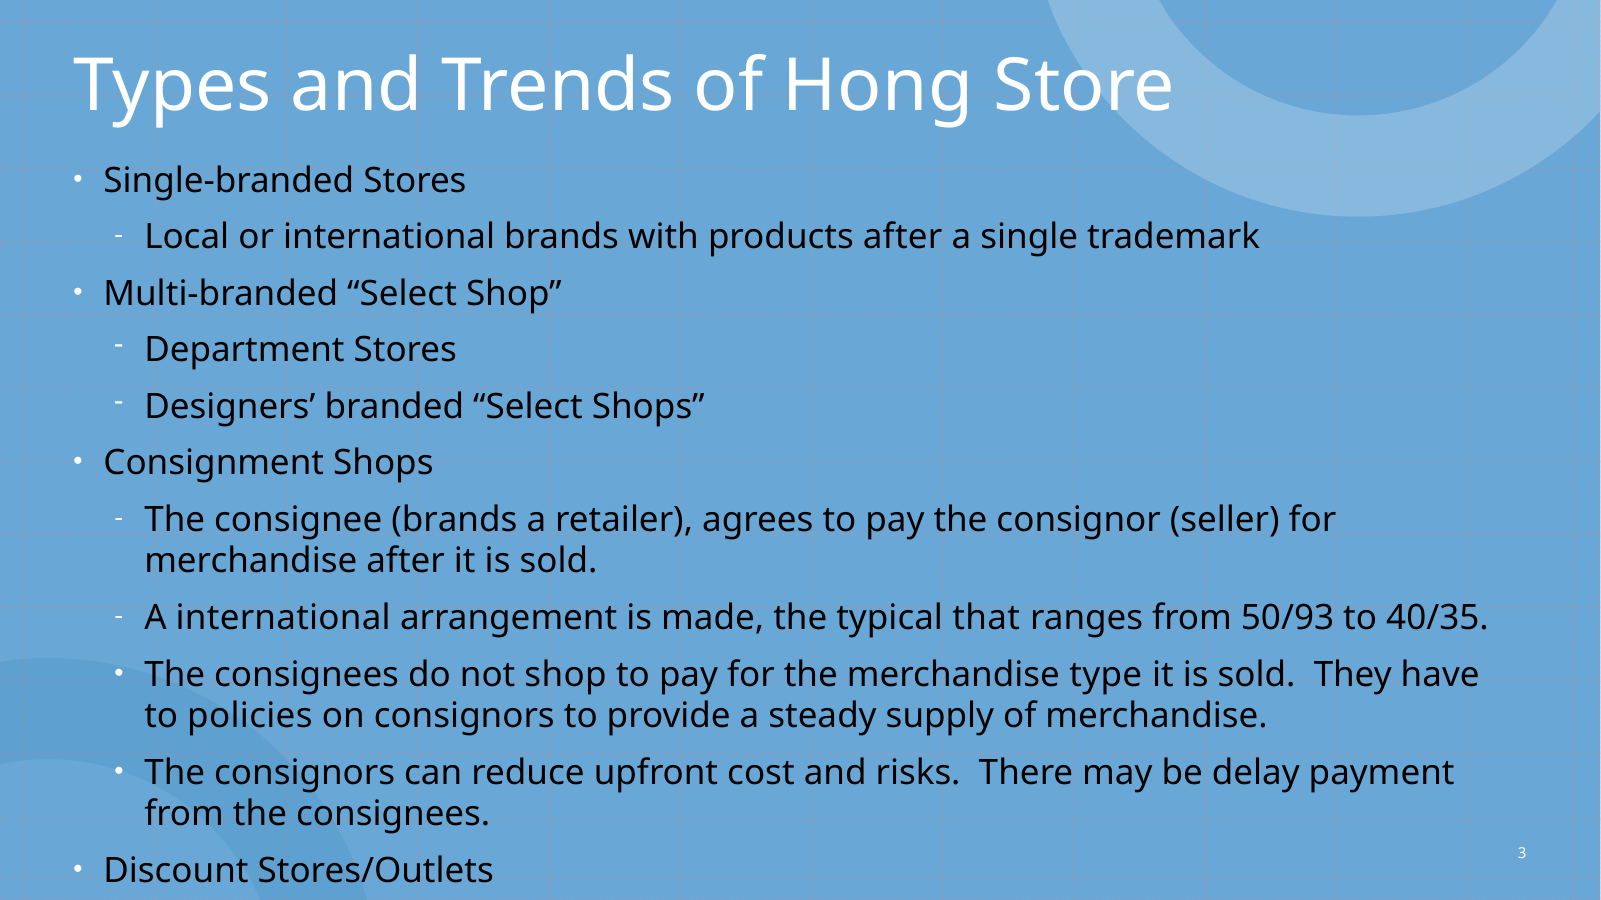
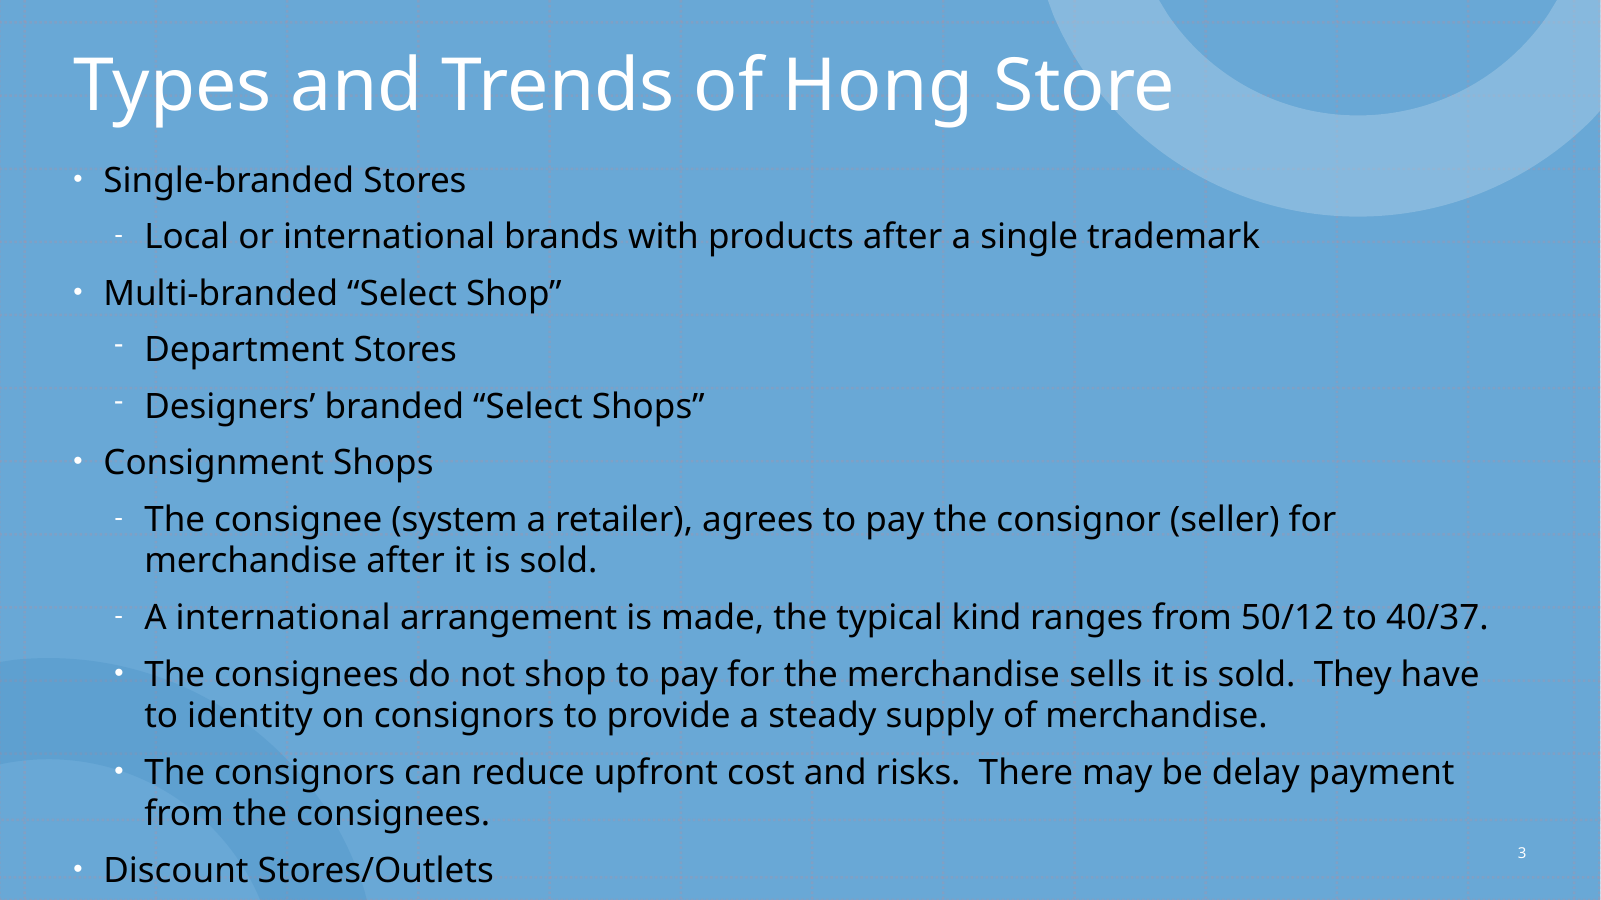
consignee brands: brands -> system
that: that -> kind
50/93: 50/93 -> 50/12
40/35: 40/35 -> 40/37
type: type -> sells
policies: policies -> identity
